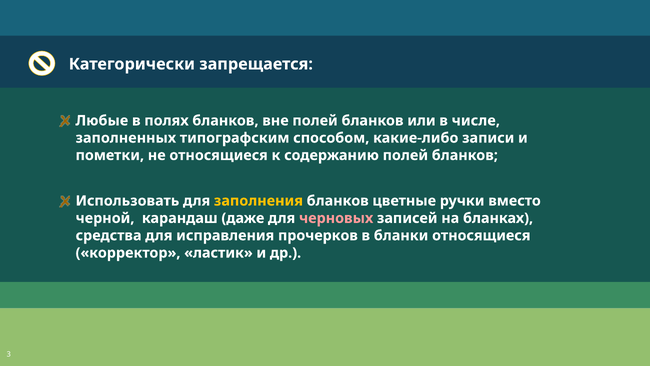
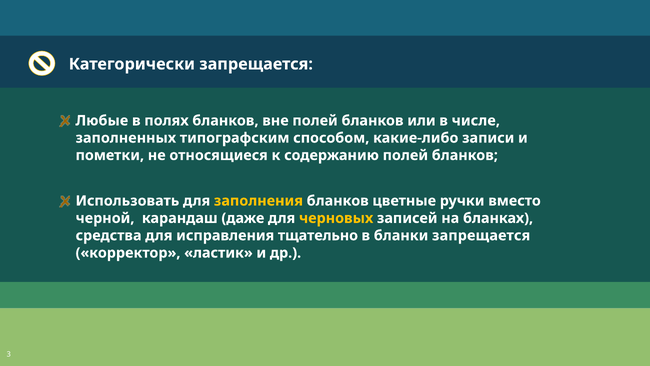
черновых colour: pink -> yellow
прочерков: прочерков -> тщательно
бланки относящиеся: относящиеся -> запрещается
